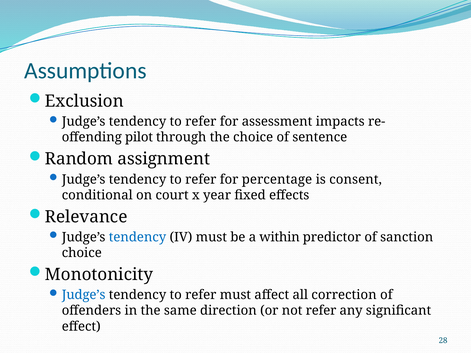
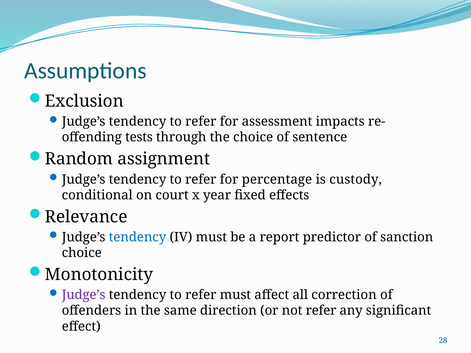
pilot: pilot -> tests
consent: consent -> custody
within: within -> report
Judge’s at (84, 295) colour: blue -> purple
